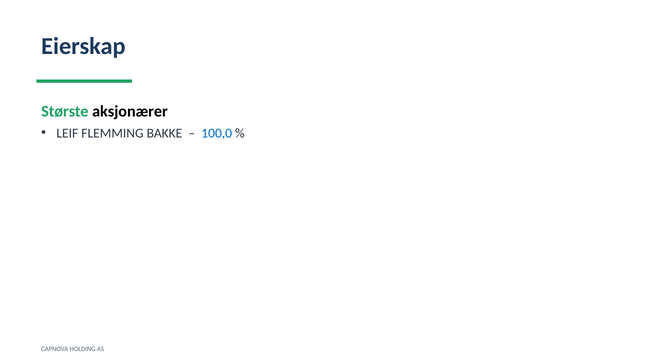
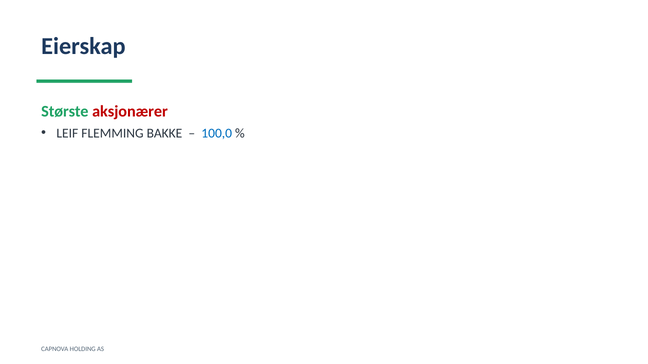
aksjonærer colour: black -> red
